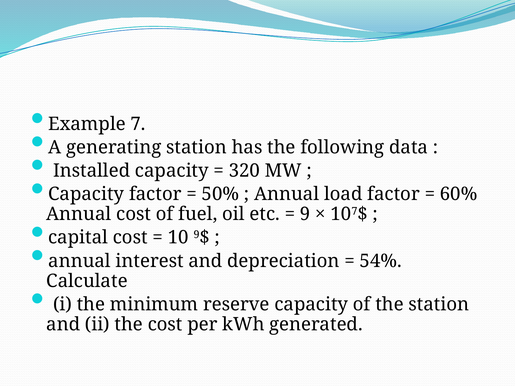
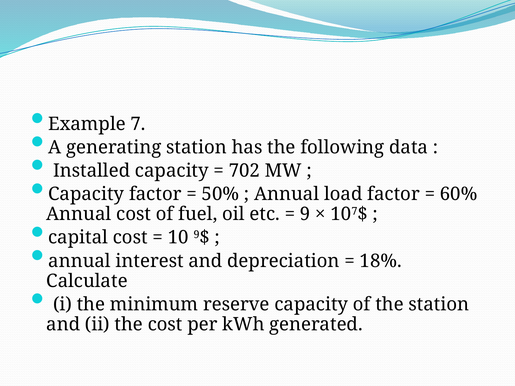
320: 320 -> 702
54%: 54% -> 18%
